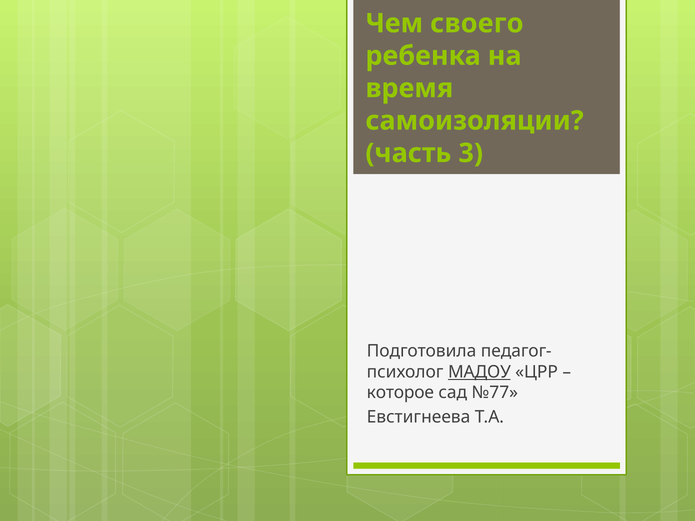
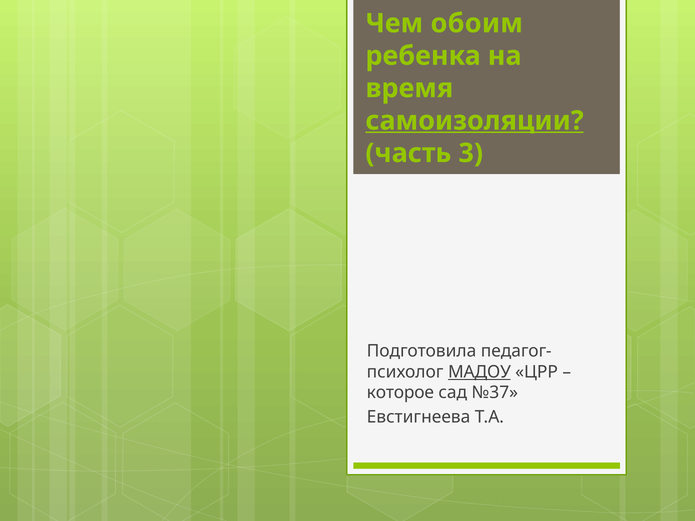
своего: своего -> обоим
самоизоляции underline: none -> present
№77: №77 -> №37
